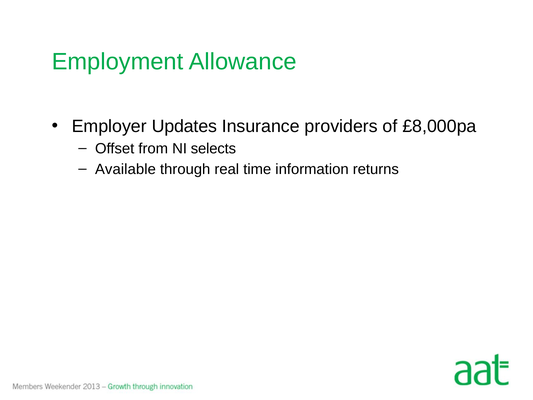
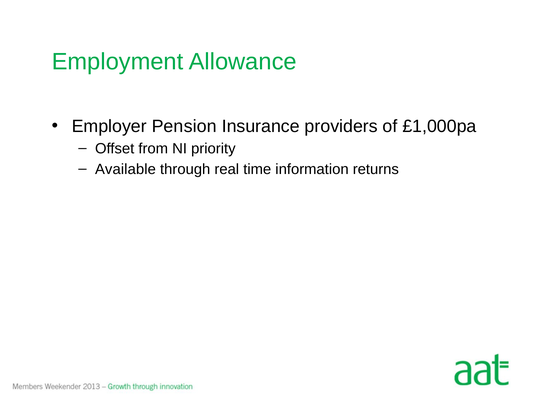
Updates: Updates -> Pension
£8,000pa: £8,000pa -> £1,000pa
selects: selects -> priority
